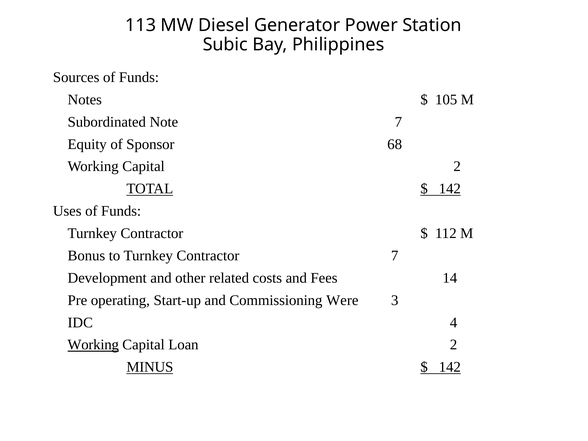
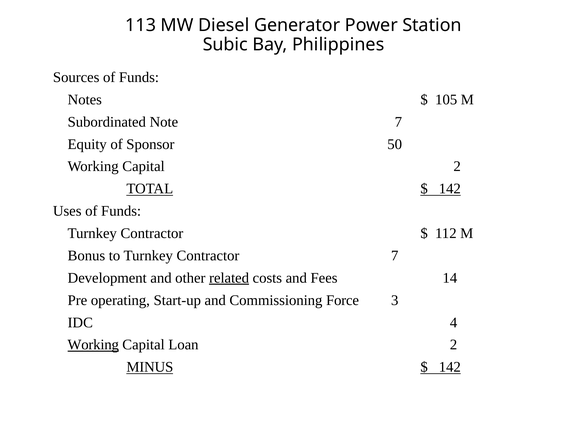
68: 68 -> 50
related underline: none -> present
Were: Were -> Force
